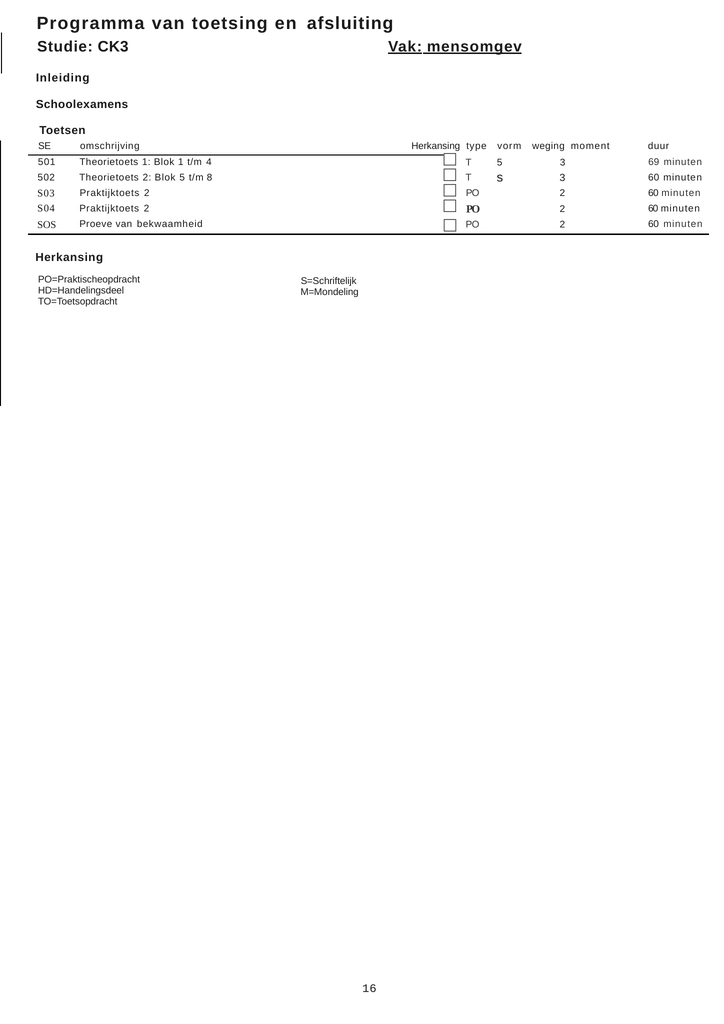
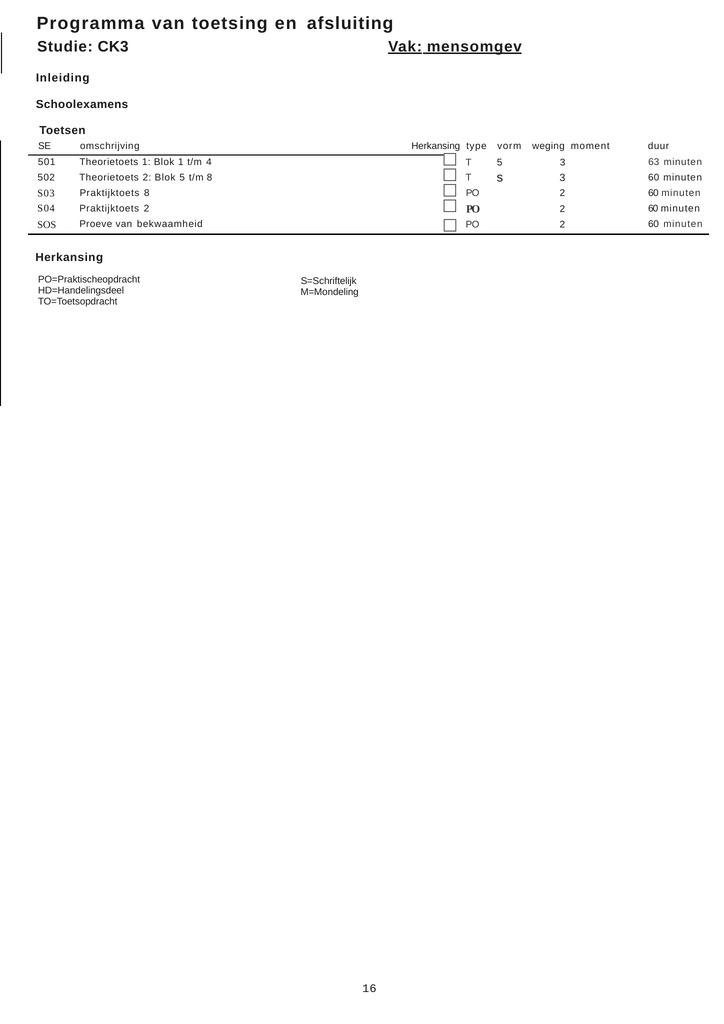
69: 69 -> 63
S03 Praktijktoets 2: 2 -> 8
